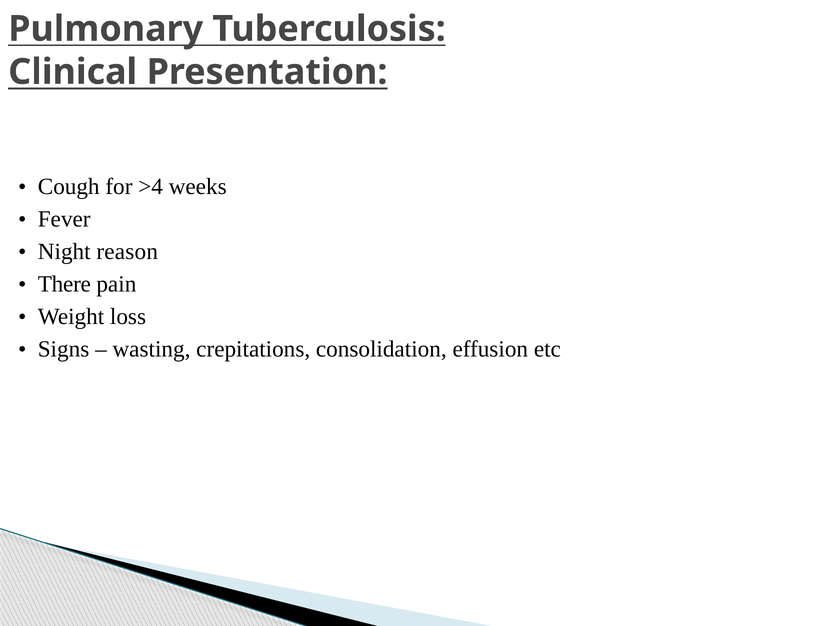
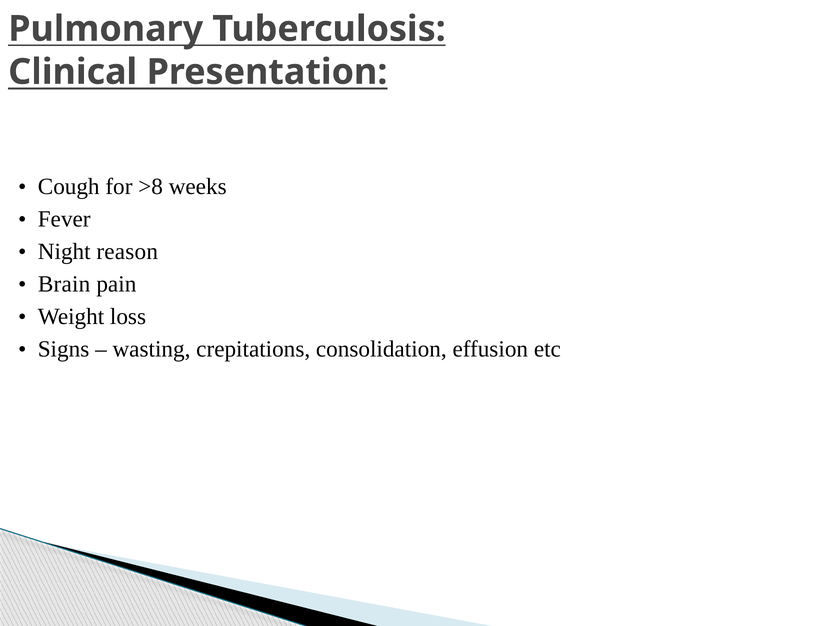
>4: >4 -> >8
There: There -> Brain
